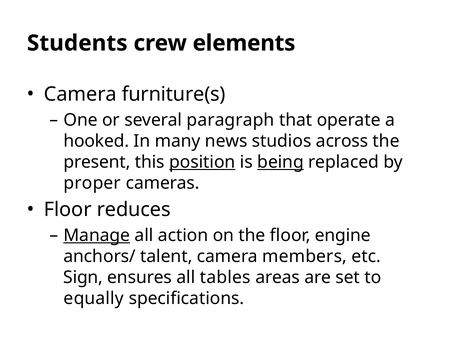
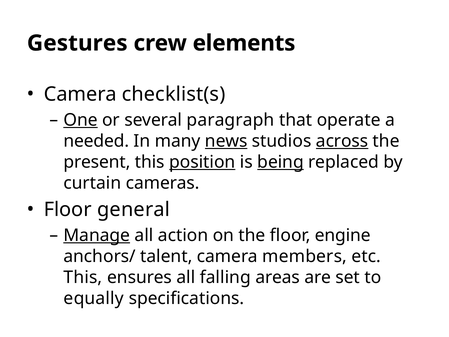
Students: Students -> Gestures
furniture(s: furniture(s -> checklist(s
One underline: none -> present
hooked: hooked -> needed
news underline: none -> present
across underline: none -> present
proper: proper -> curtain
reduces: reduces -> general
Sign at (83, 277): Sign -> This
tables: tables -> falling
